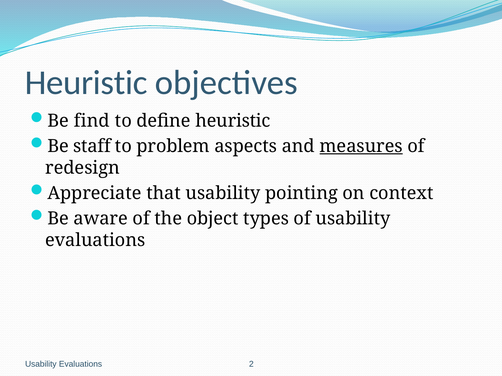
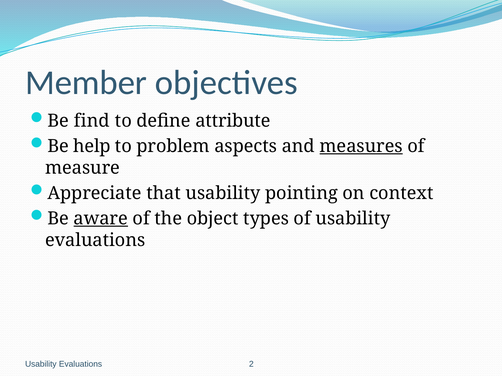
Heuristic at (86, 83): Heuristic -> Member
define heuristic: heuristic -> attribute
staff: staff -> help
redesign: redesign -> measure
aware underline: none -> present
